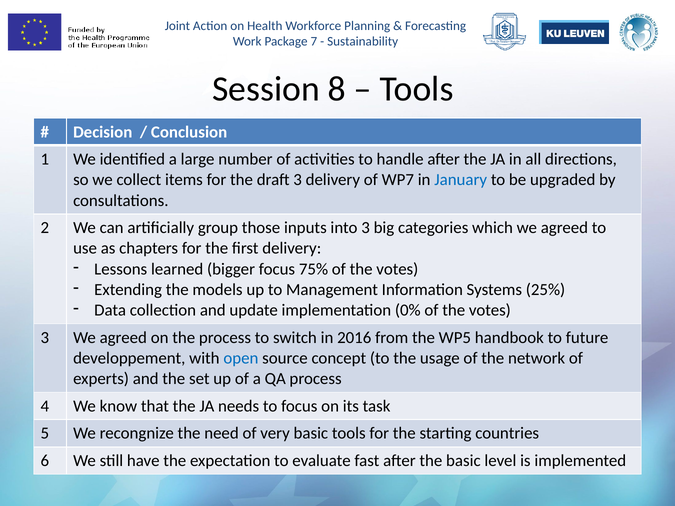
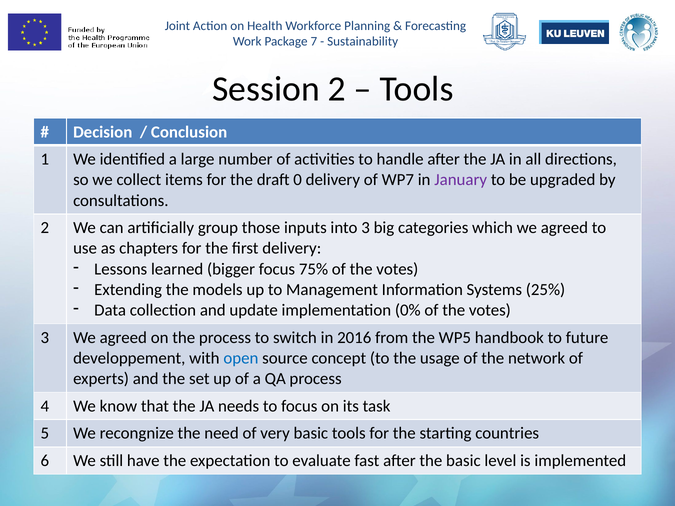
Session 8: 8 -> 2
draft 3: 3 -> 0
January colour: blue -> purple
